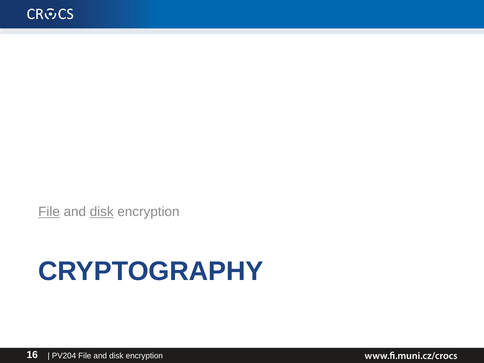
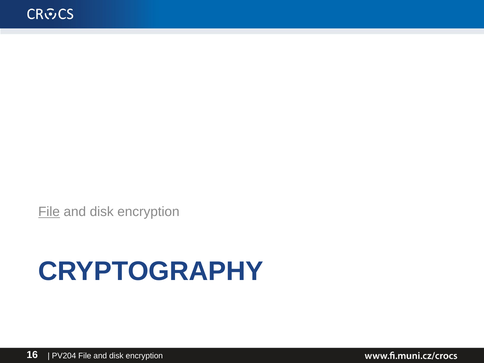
disk at (102, 212) underline: present -> none
